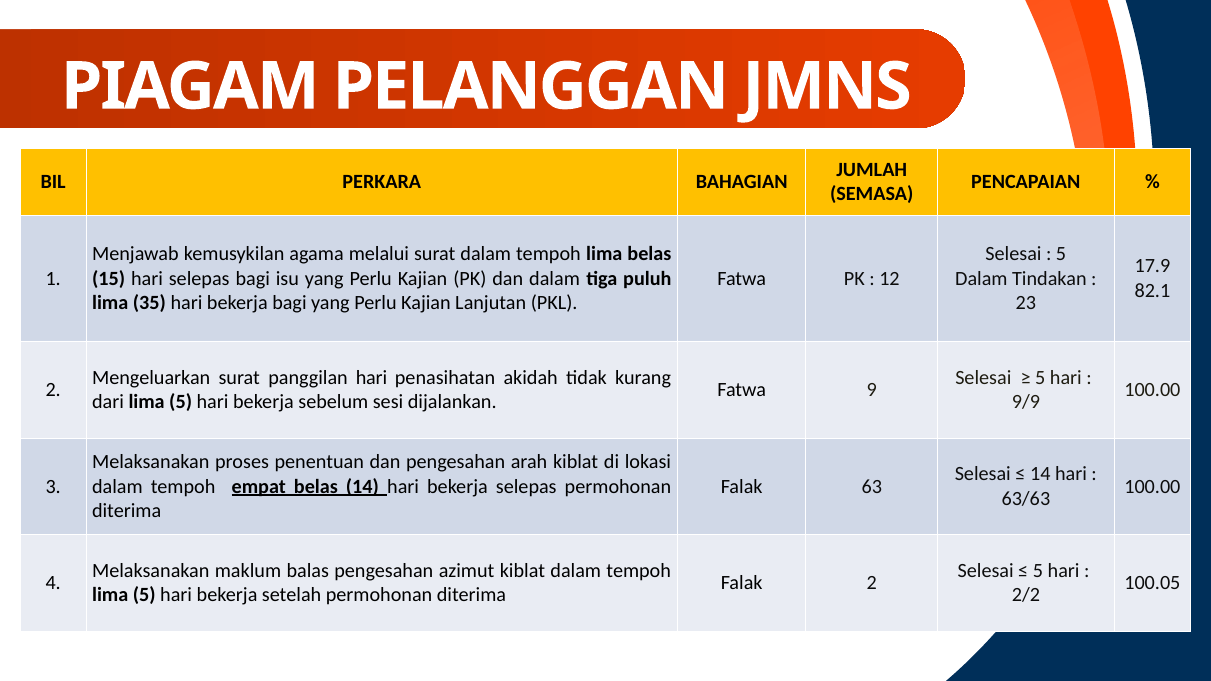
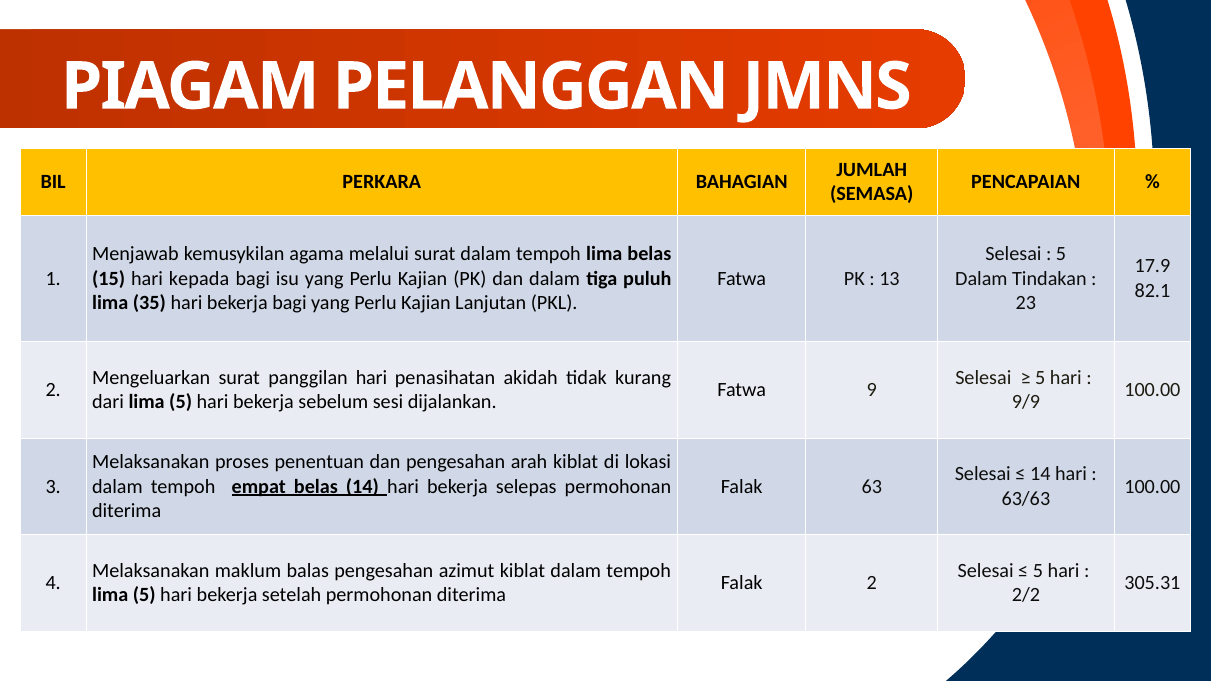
hari selepas: selepas -> kepada
12: 12 -> 13
100.05: 100.05 -> 305.31
